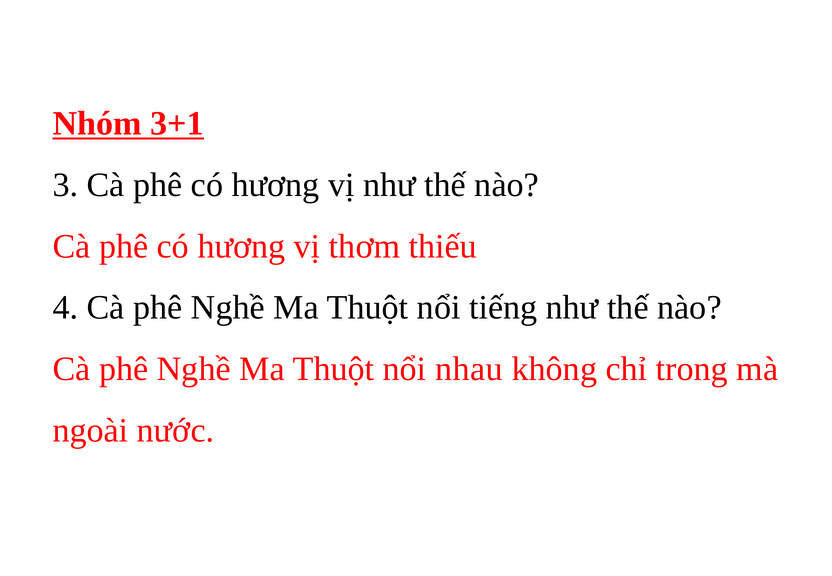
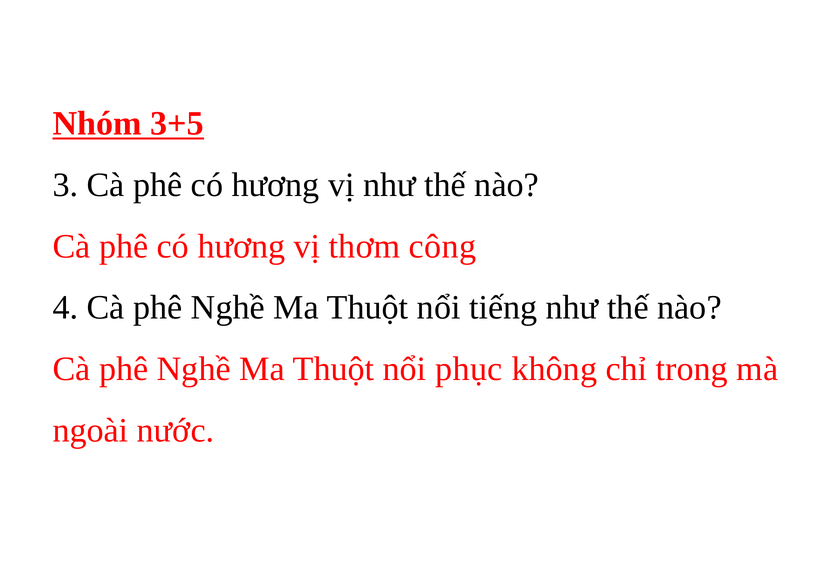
3+1: 3+1 -> 3+5
thiếu: thiếu -> công
nhau: nhau -> phục
